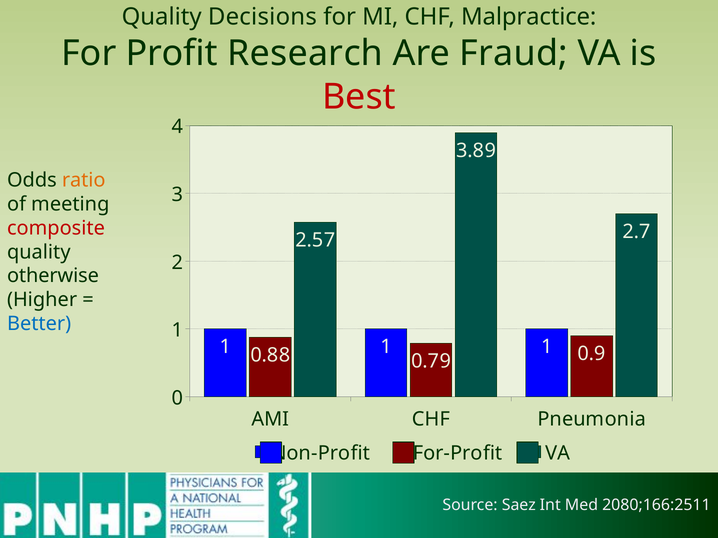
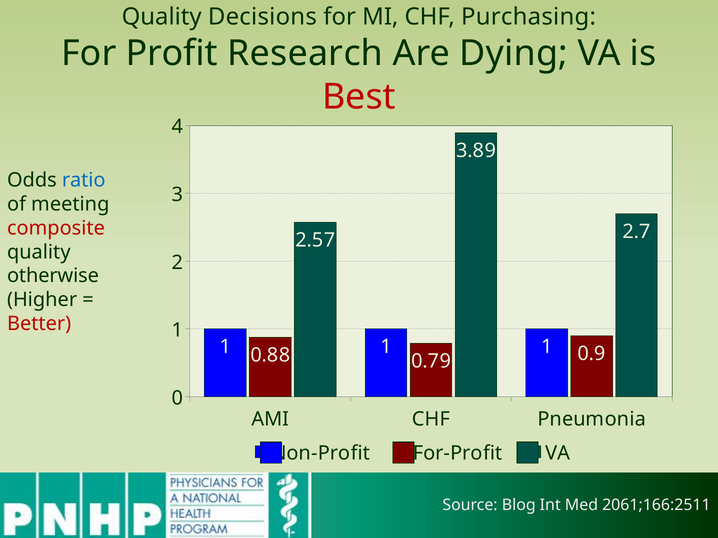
Malpractice: Malpractice -> Purchasing
Fraud: Fraud -> Dying
ratio colour: orange -> blue
Better colour: blue -> red
Saez: Saez -> Blog
2080;166:2511: 2080;166:2511 -> 2061;166:2511
